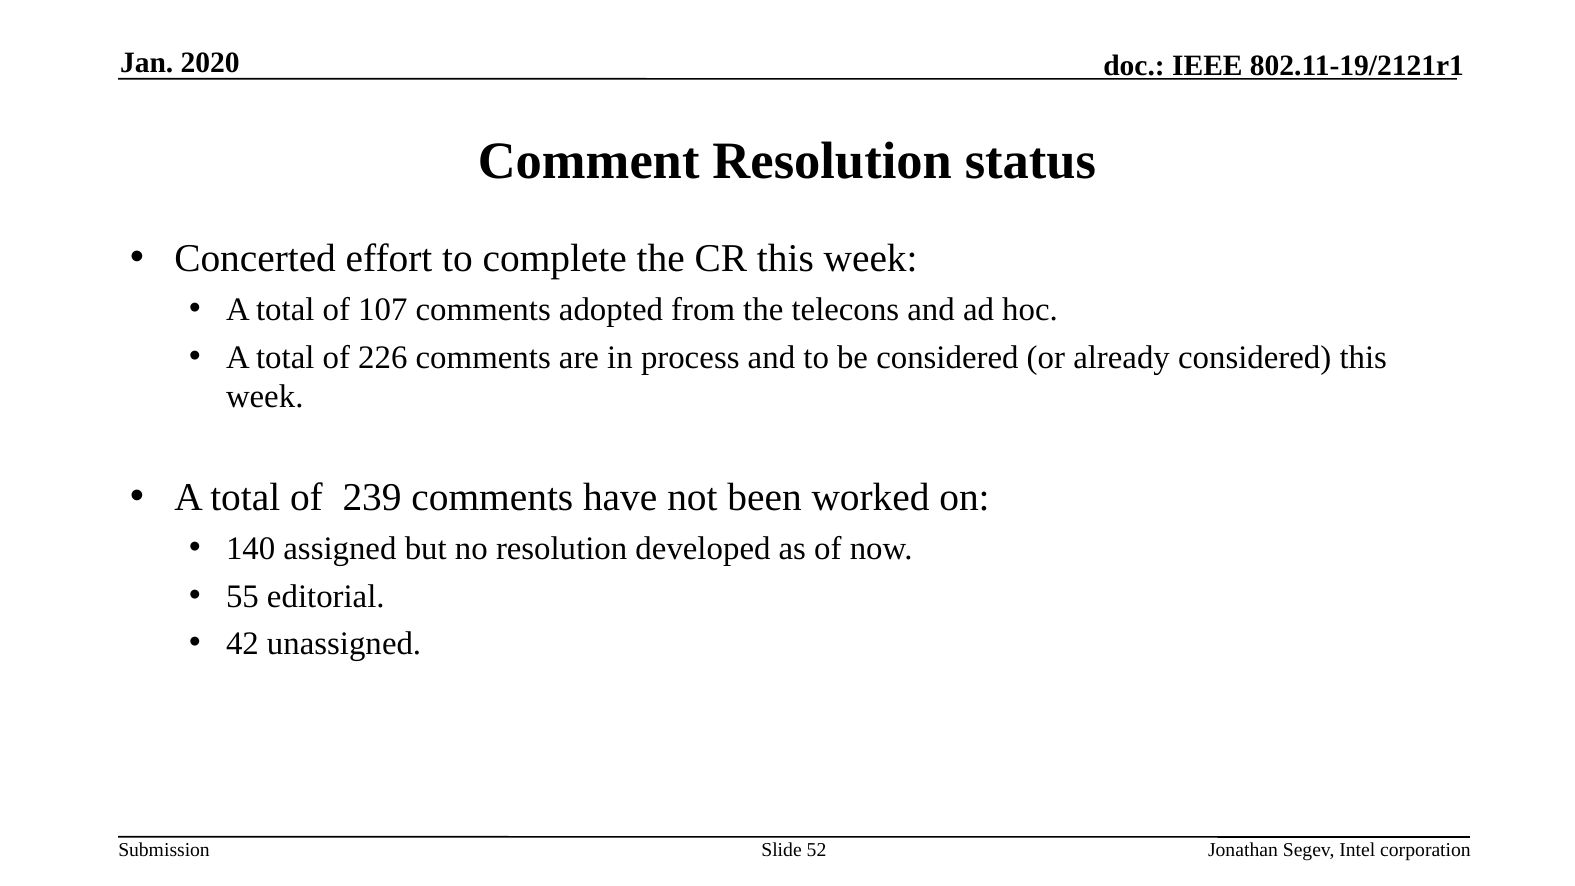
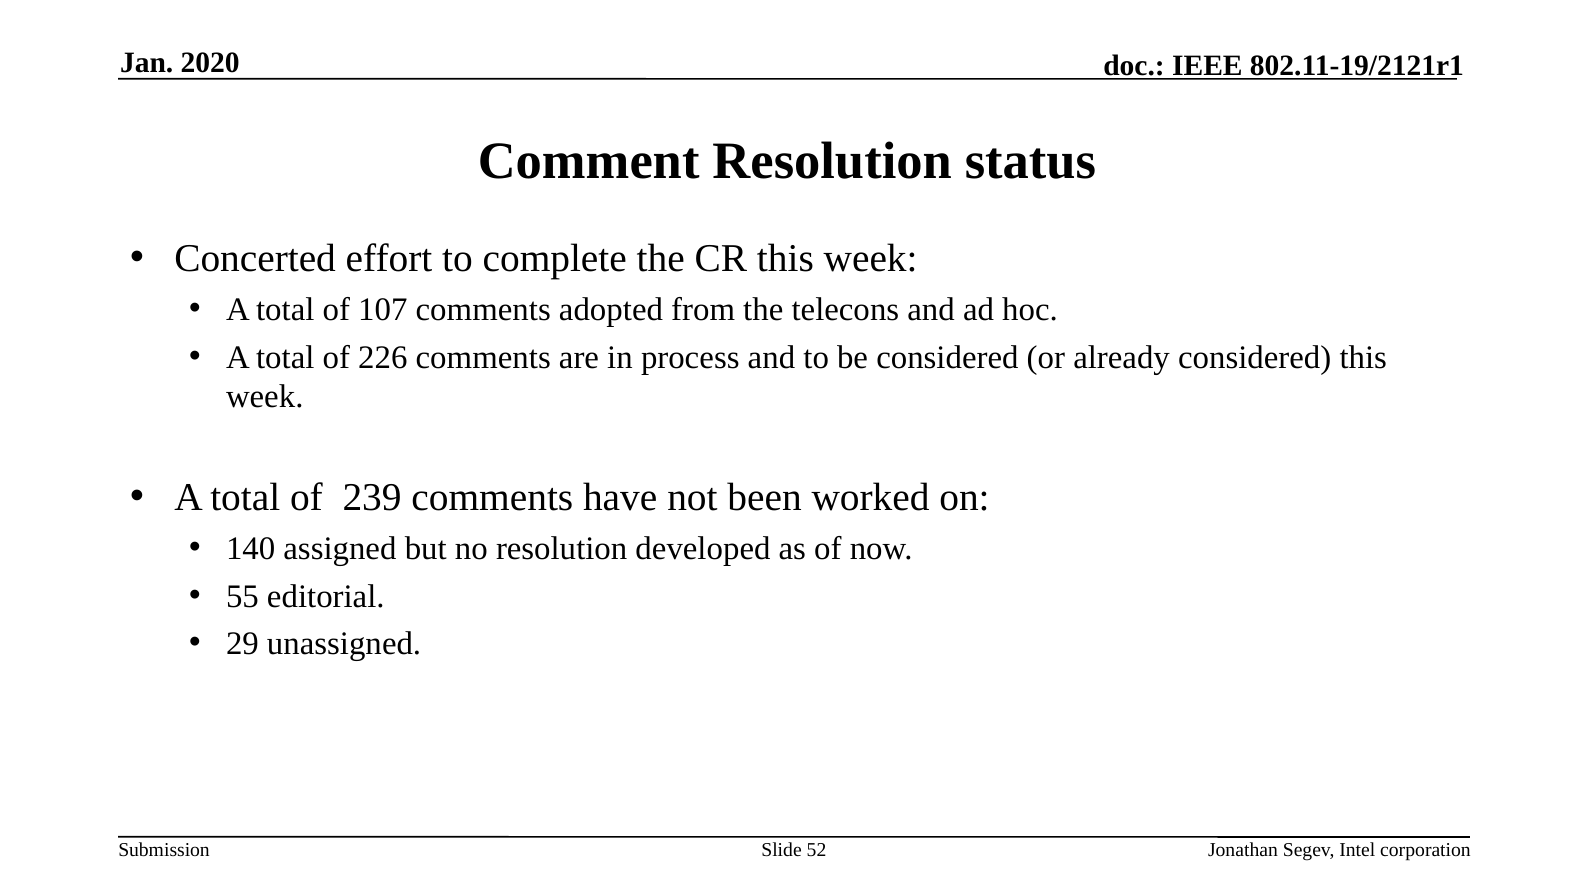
42: 42 -> 29
